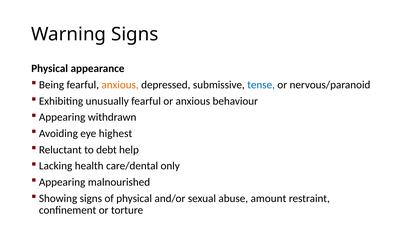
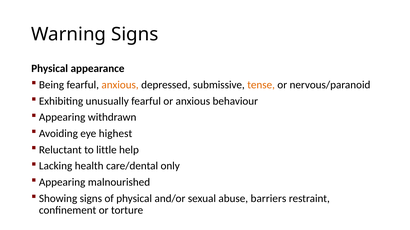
tense colour: blue -> orange
debt: debt -> little
amount: amount -> barriers
